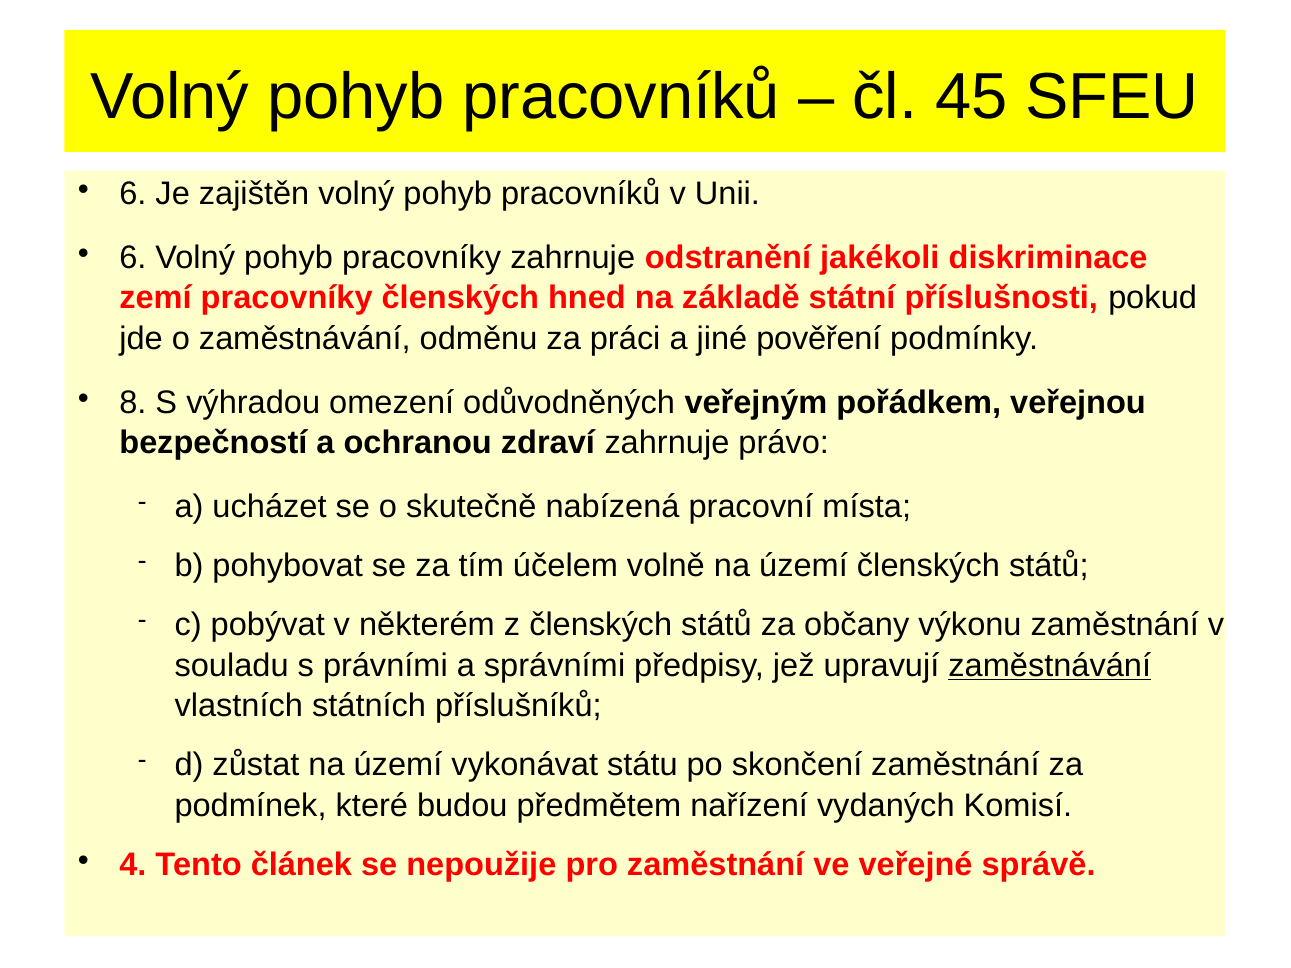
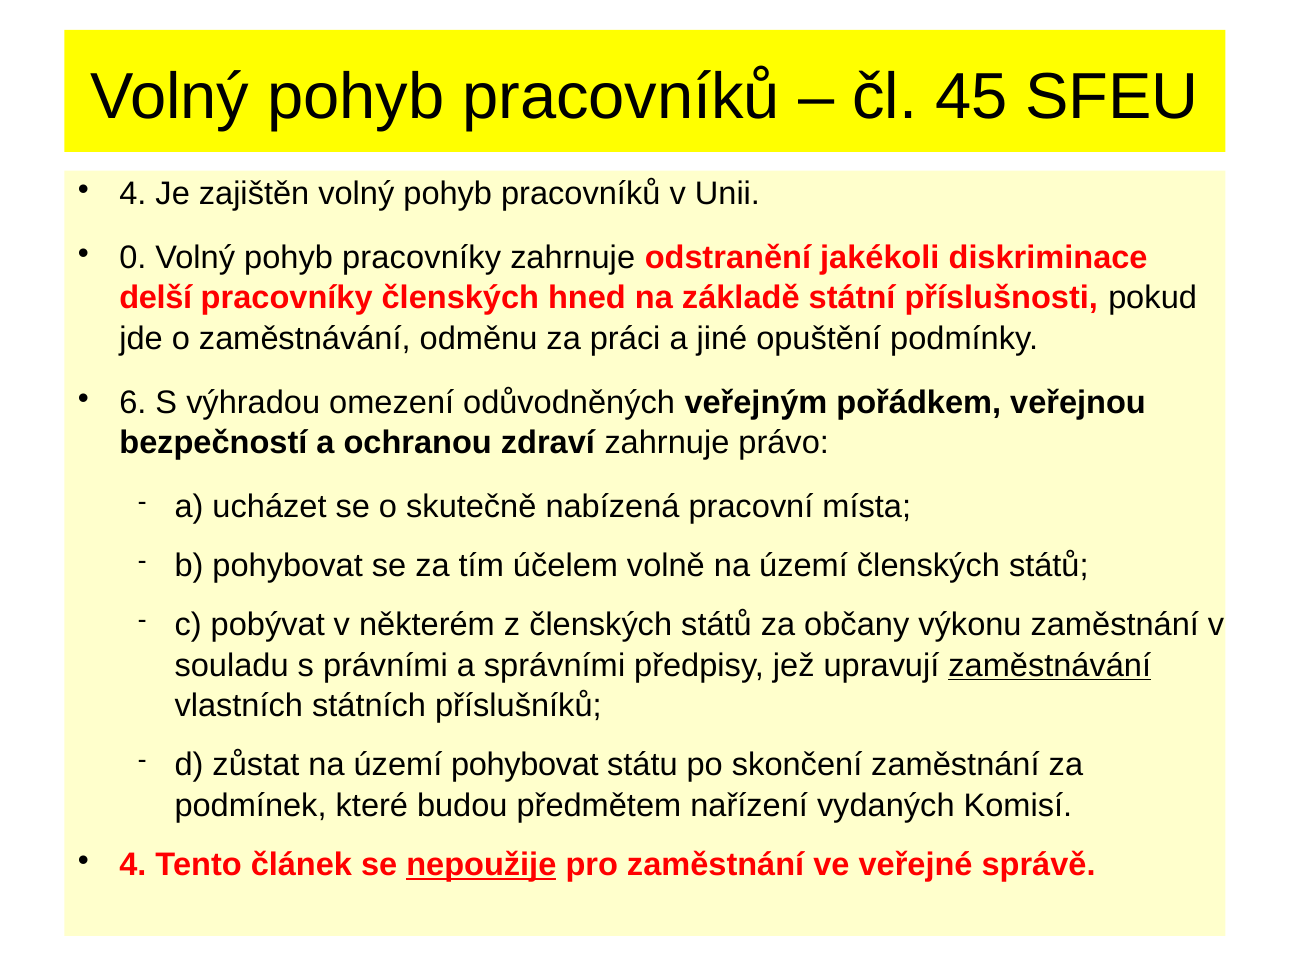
6 at (133, 194): 6 -> 4
6 at (133, 258): 6 -> 0
zemí: zemí -> delší
pověření: pověření -> opuštění
8: 8 -> 6
území vykonávat: vykonávat -> pohybovat
nepoužije underline: none -> present
